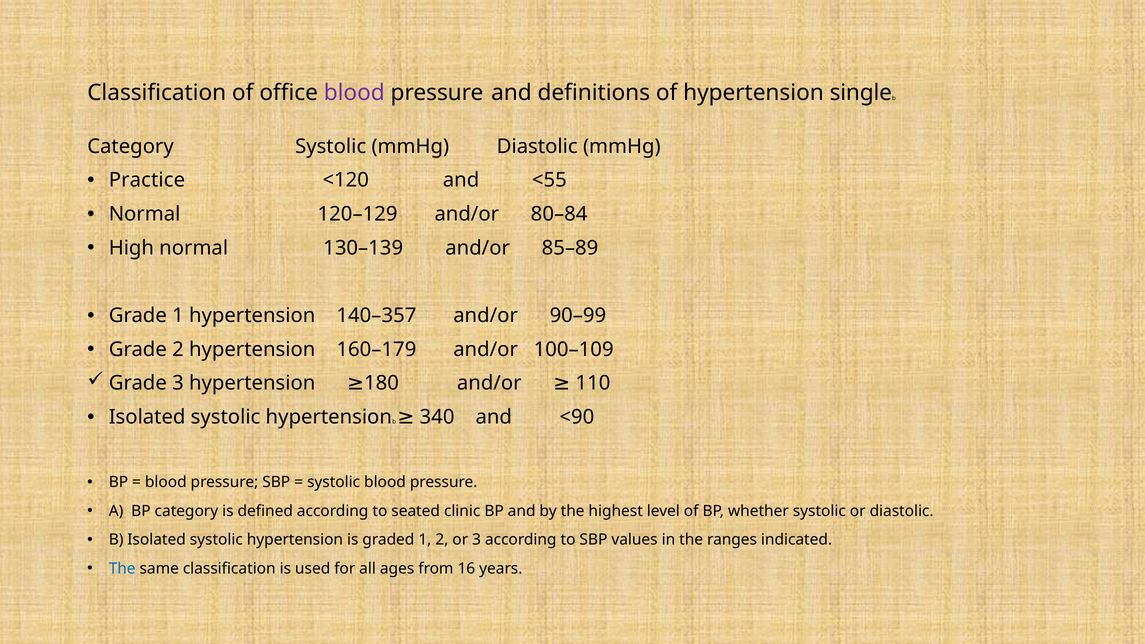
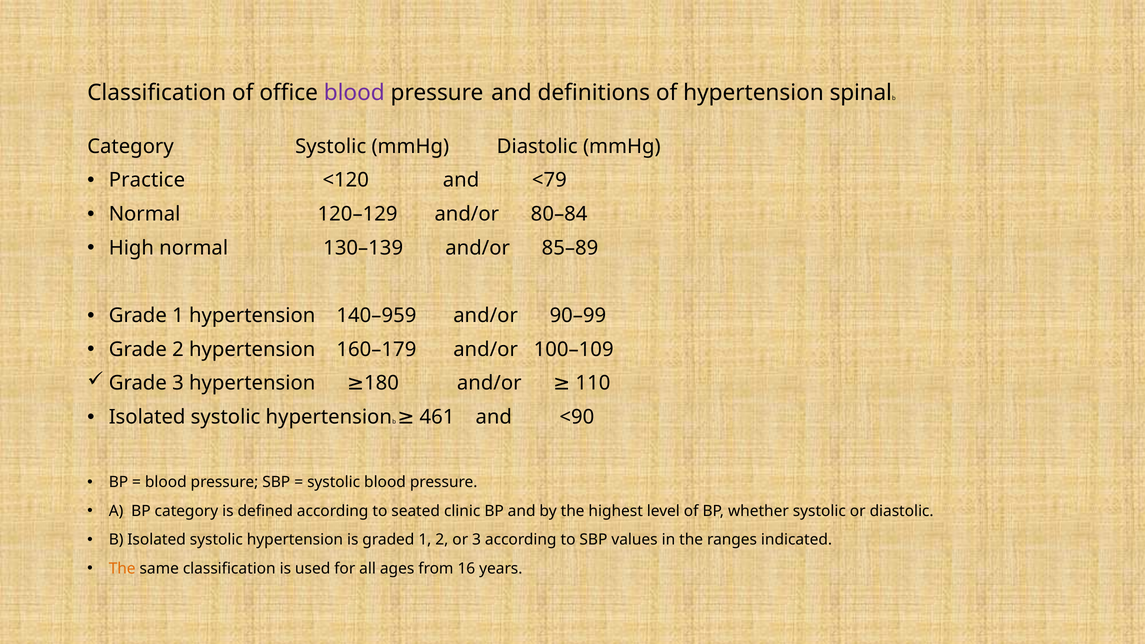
single: single -> spinal
<55: <55 -> <79
140–357: 140–357 -> 140–959
340: 340 -> 461
The at (122, 568) colour: blue -> orange
